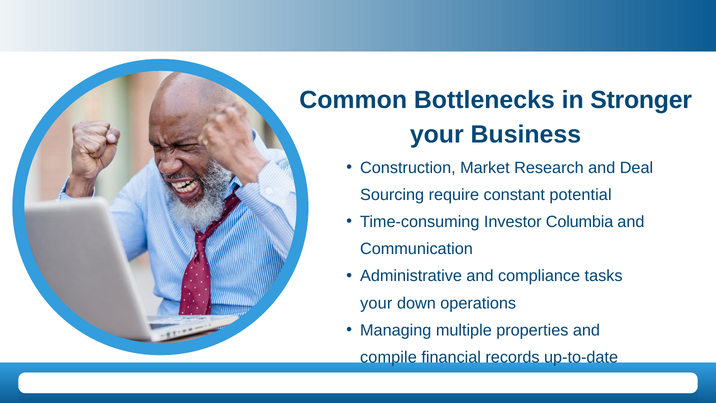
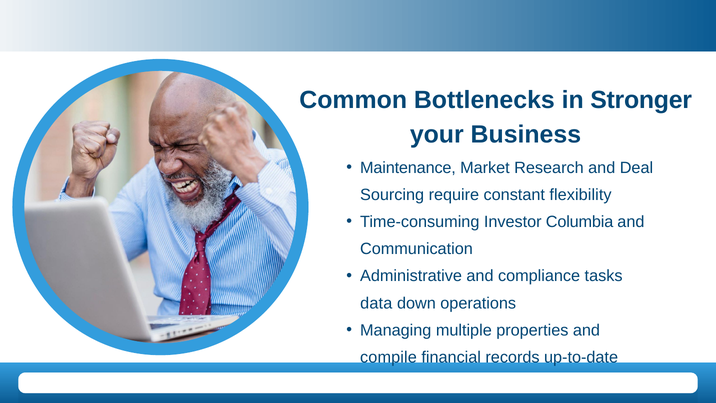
Construction: Construction -> Maintenance
potential: potential -> flexibility
your at (376, 303): your -> data
